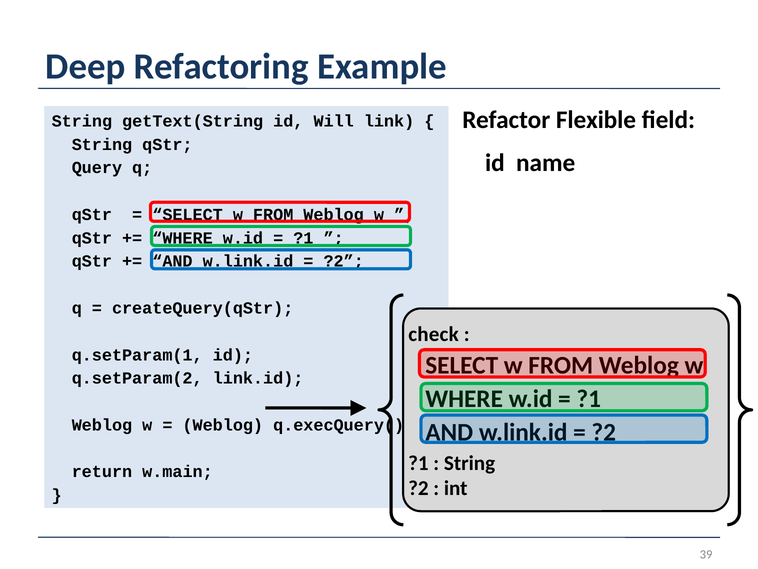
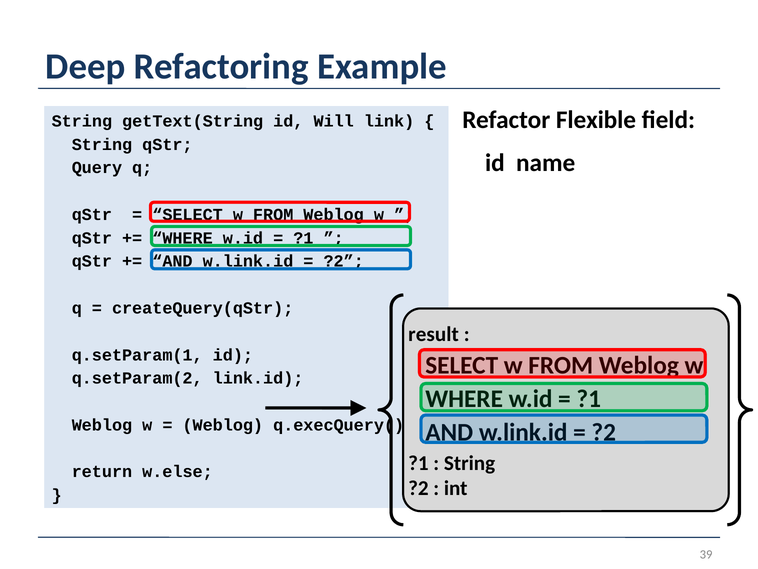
check: check -> result
w.main: w.main -> w.else
